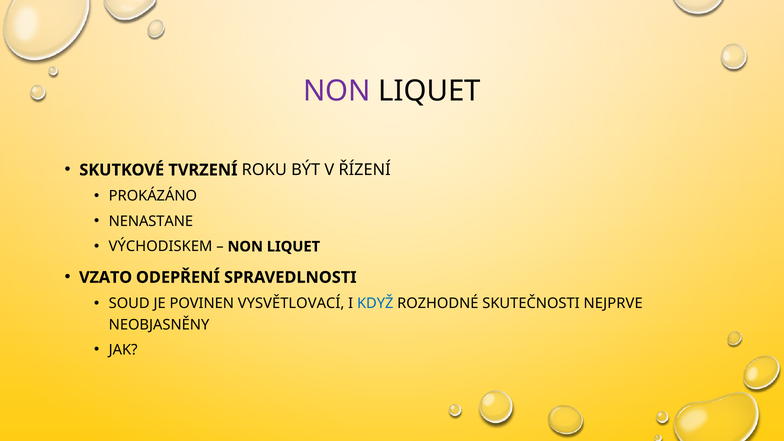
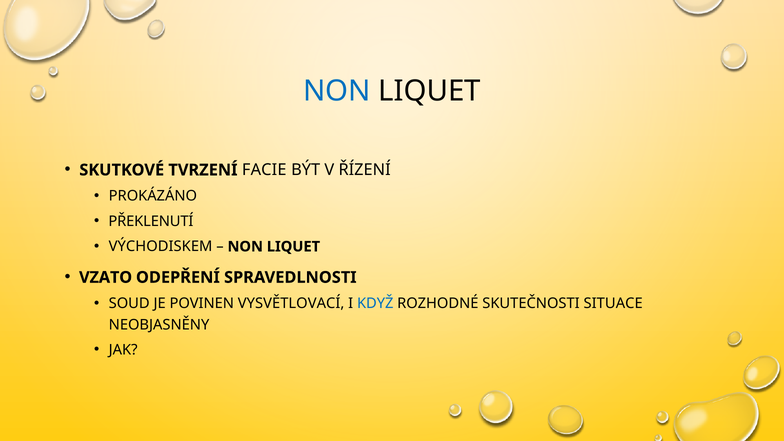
NON at (337, 91) colour: purple -> blue
ROKU: ROKU -> FACIE
NENASTANE: NENASTANE -> PŘEKLENUTÍ
NEJPRVE: NEJPRVE -> SITUACE
